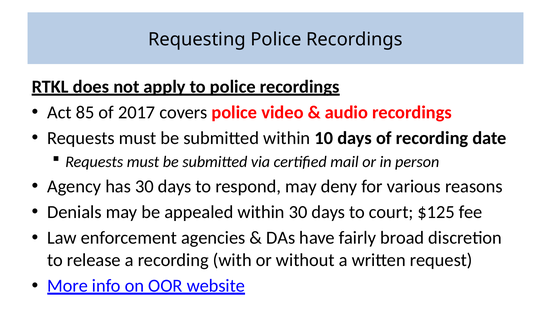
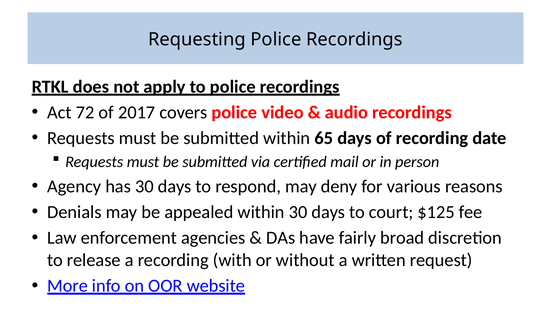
85: 85 -> 72
10: 10 -> 65
